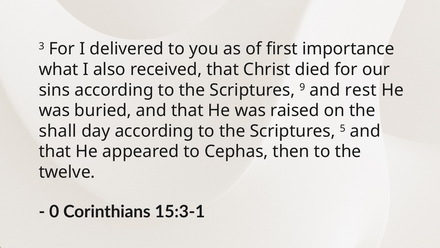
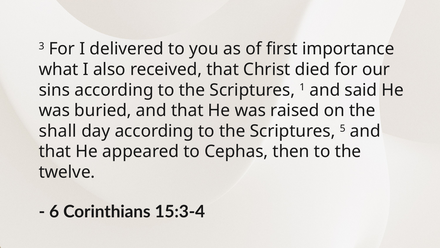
9: 9 -> 1
rest: rest -> said
0: 0 -> 6
15:3-1: 15:3-1 -> 15:3-4
